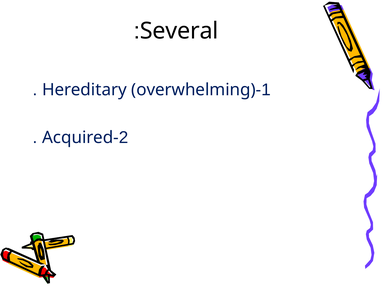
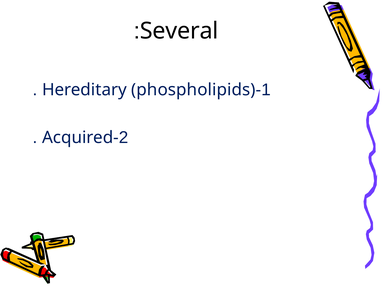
overwhelming: overwhelming -> phospholipids
